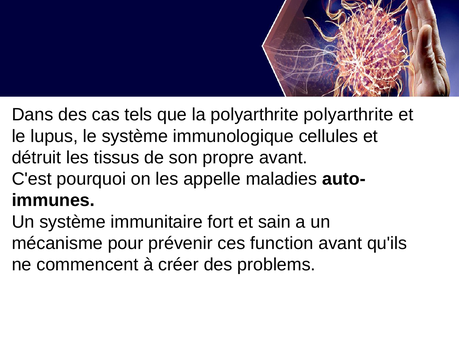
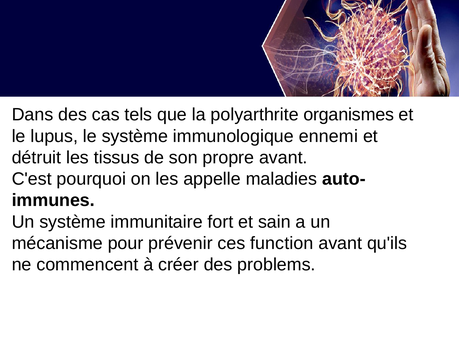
polyarthrite polyarthrite: polyarthrite -> organismes
cellules: cellules -> ennemi
